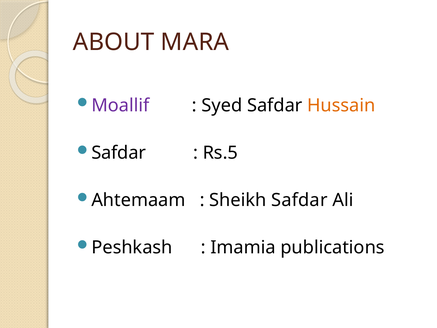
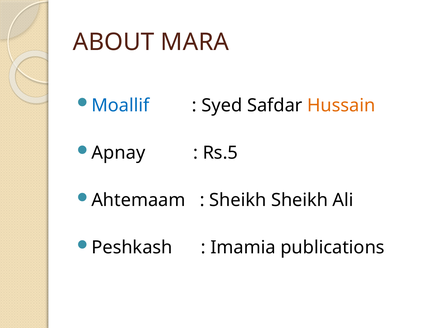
Moallif colour: purple -> blue
Safdar at (119, 153): Safdar -> Apnay
Sheikh Safdar: Safdar -> Sheikh
